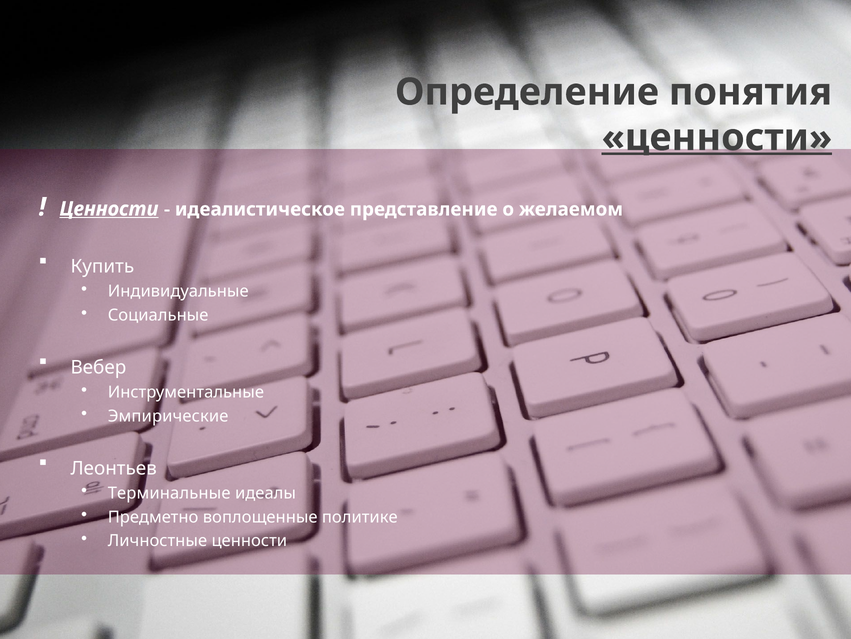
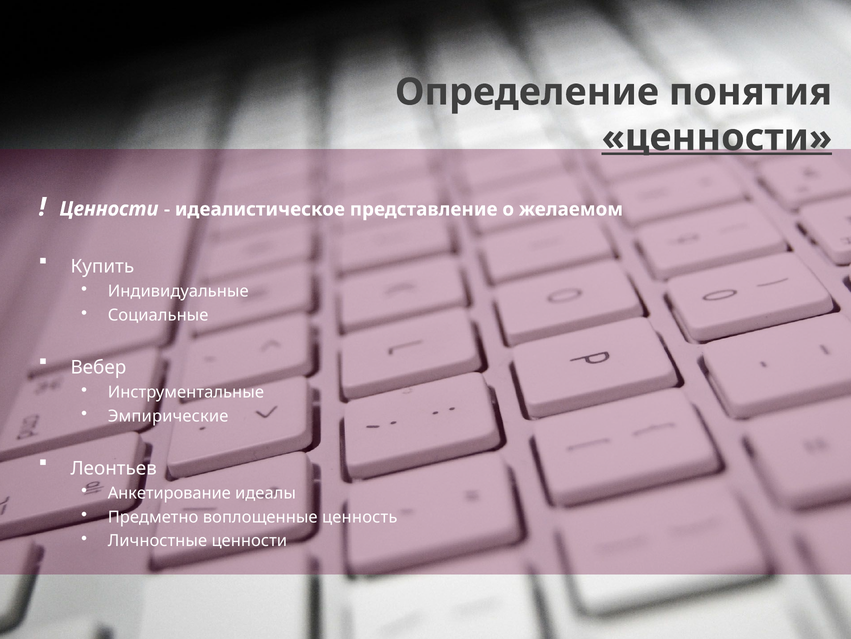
Ценности at (109, 209) underline: present -> none
Терминальные: Терминальные -> Анкетирование
политике: политике -> ценность
